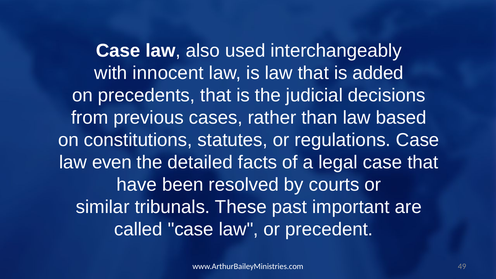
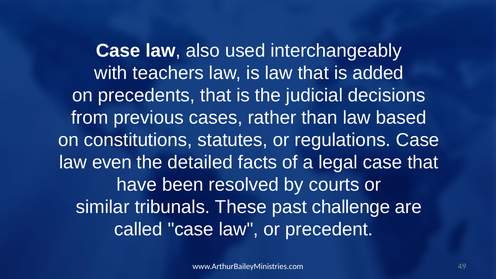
innocent: innocent -> teachers
important: important -> challenge
